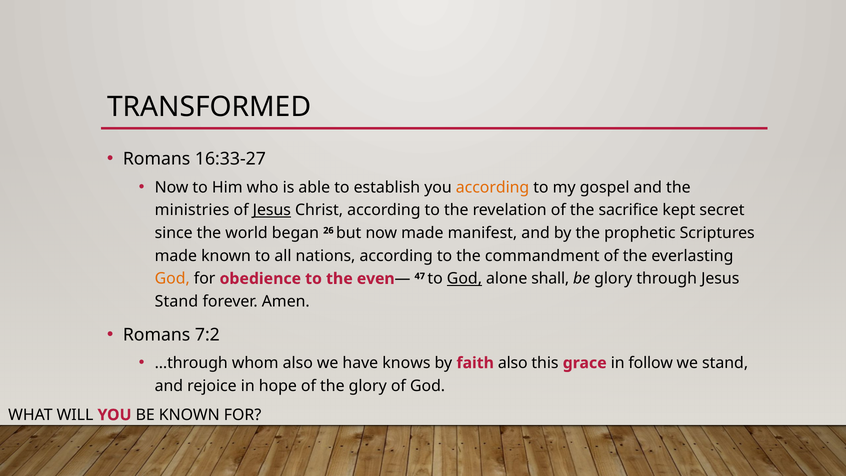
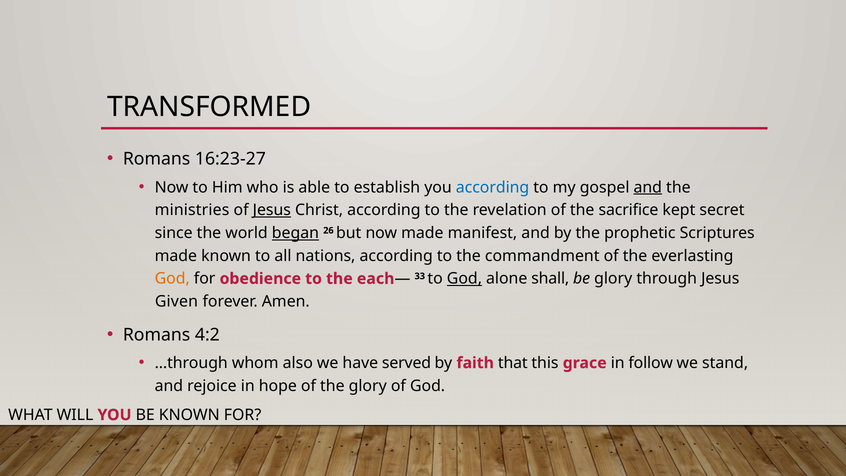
16:33-27: 16:33-27 -> 16:23-27
according at (493, 187) colour: orange -> blue
and at (648, 187) underline: none -> present
began underline: none -> present
even: even -> each
47: 47 -> 33
Stand at (176, 301): Stand -> Given
7:2: 7:2 -> 4:2
knows: knows -> served
faith also: also -> that
